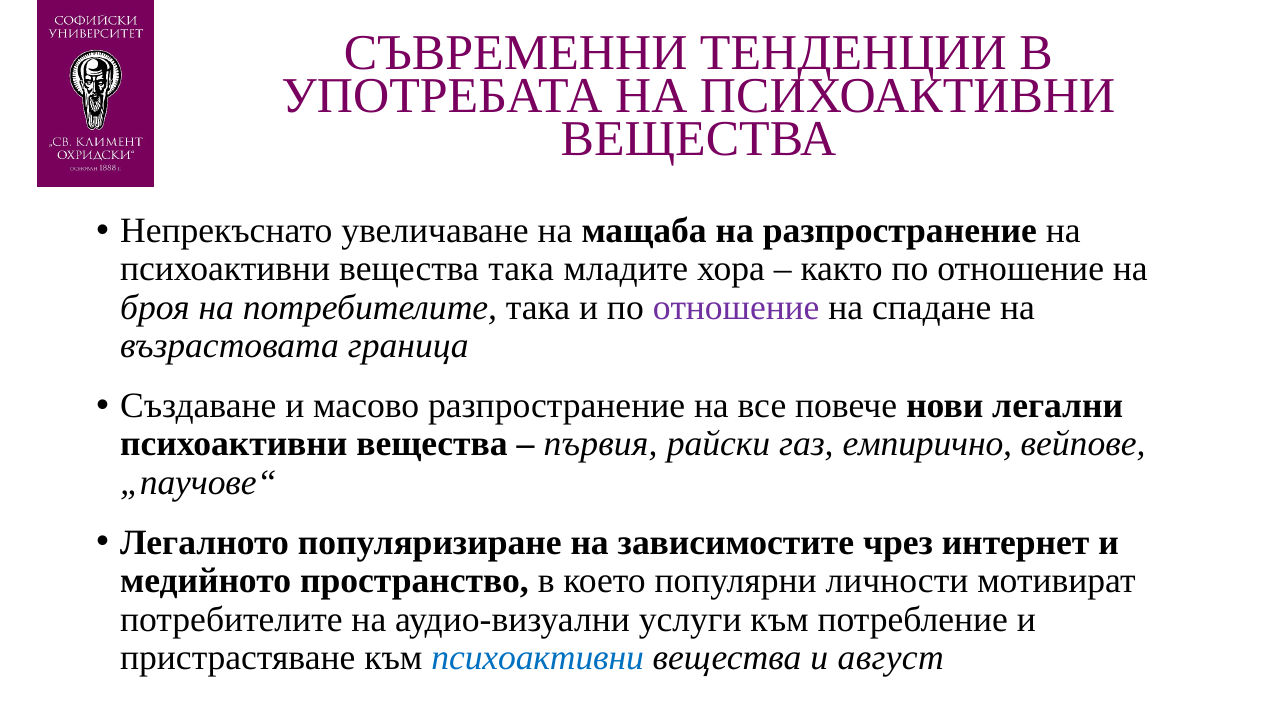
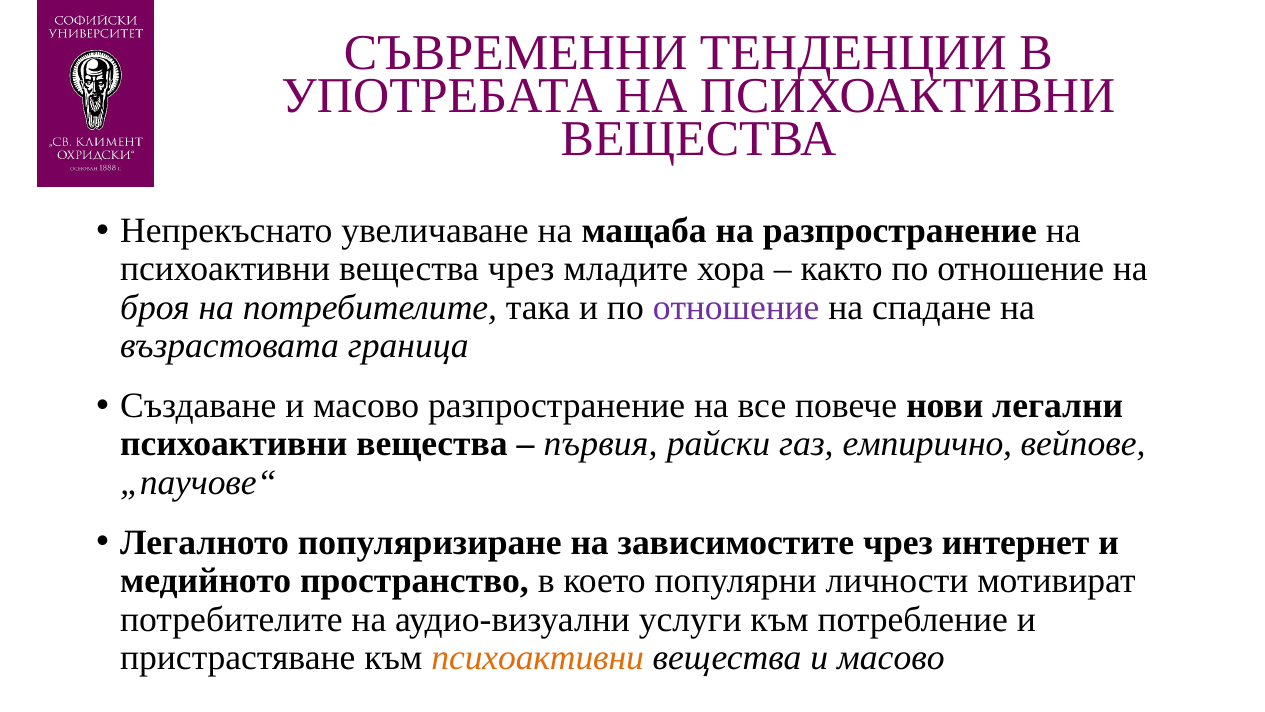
вещества така: така -> чрез
психоактивни at (538, 657) colour: blue -> orange
вещества и август: август -> масово
